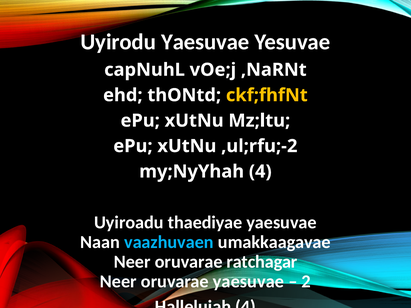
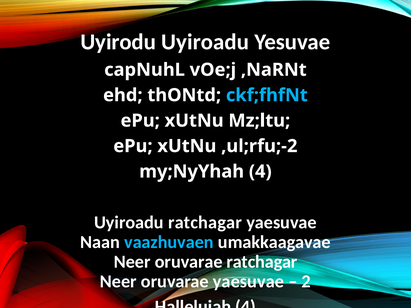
Uyirodu Yaesuvae: Yaesuvae -> Uyiroadu
ckf;fhfNt colour: yellow -> light blue
Uyiroadu thaediyae: thaediyae -> ratchagar
